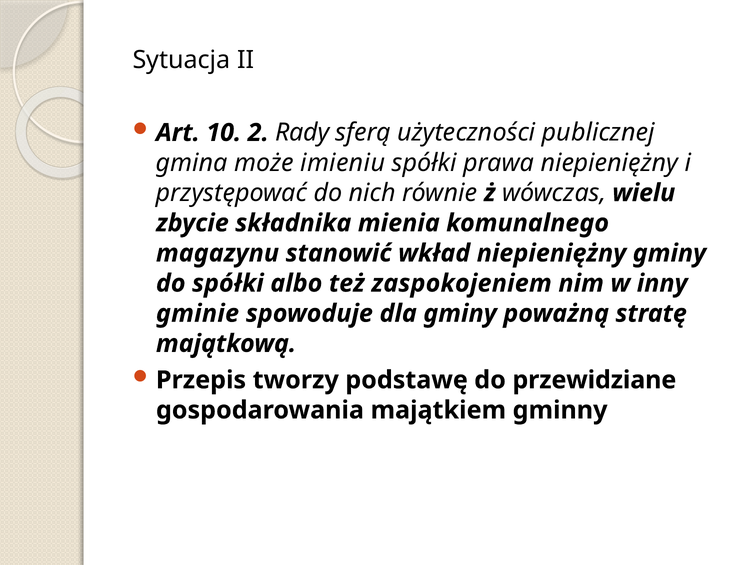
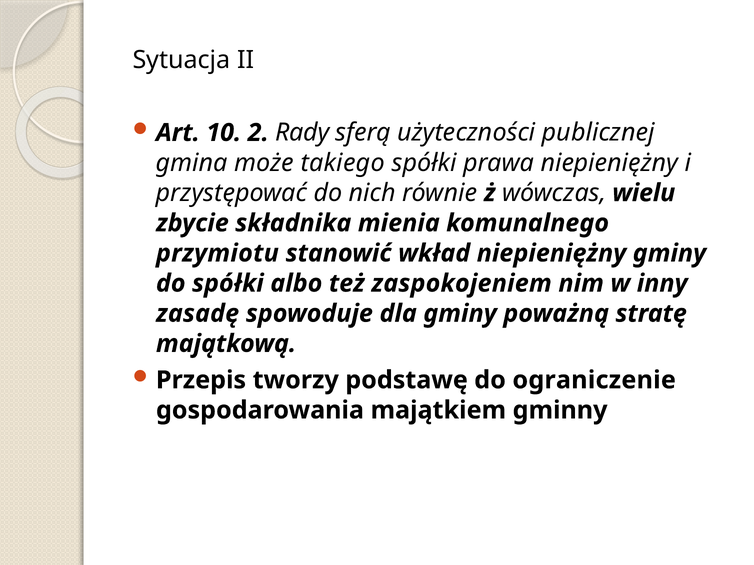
imieniu: imieniu -> takiego
magazynu: magazynu -> przymiotu
gminie: gminie -> zasadę
przewidziane: przewidziane -> ograniczenie
